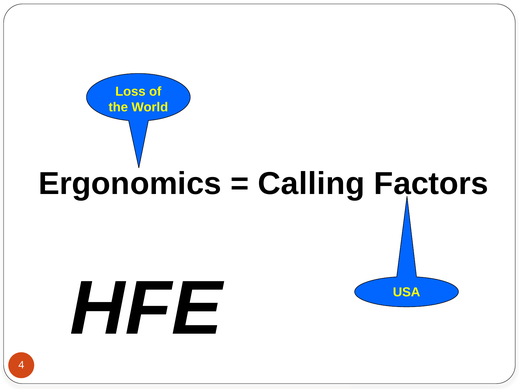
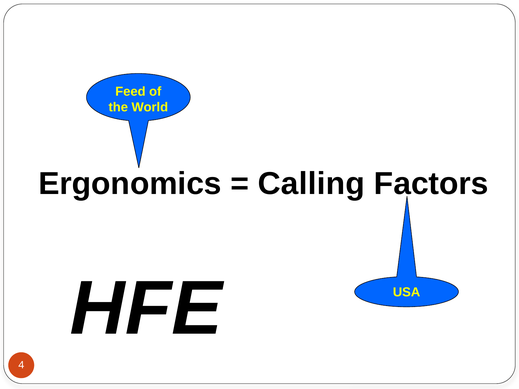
Loss: Loss -> Feed
